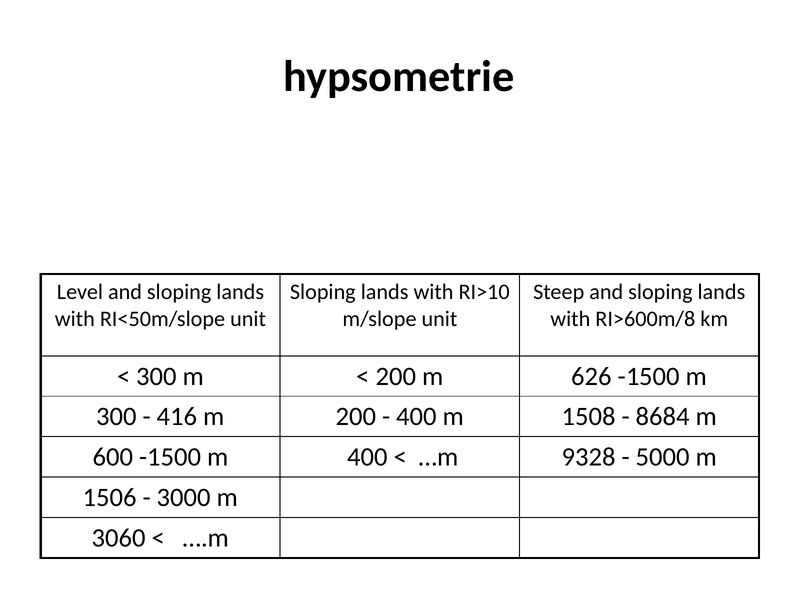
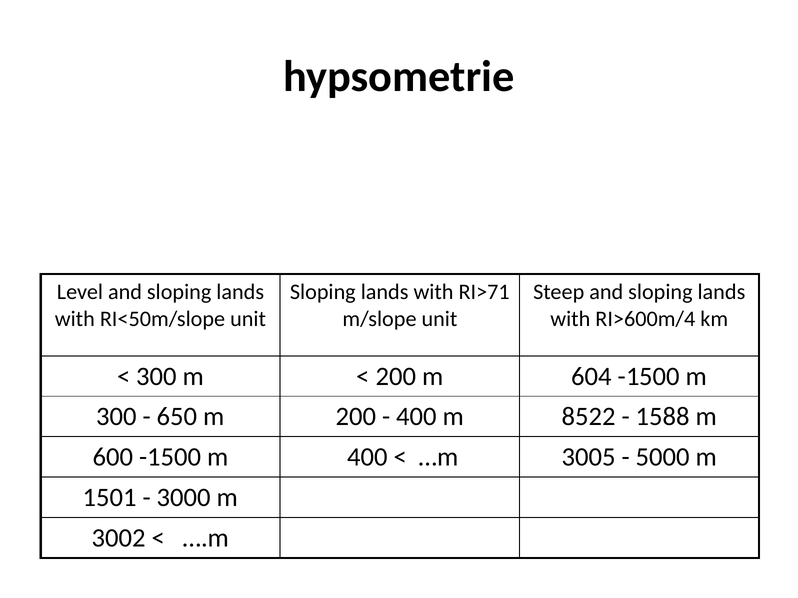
RI>10: RI>10 -> RI>71
RI>600m/8: RI>600m/8 -> RI>600m/4
626: 626 -> 604
416: 416 -> 650
1508: 1508 -> 8522
8684: 8684 -> 1588
9328: 9328 -> 3005
1506: 1506 -> 1501
3060: 3060 -> 3002
